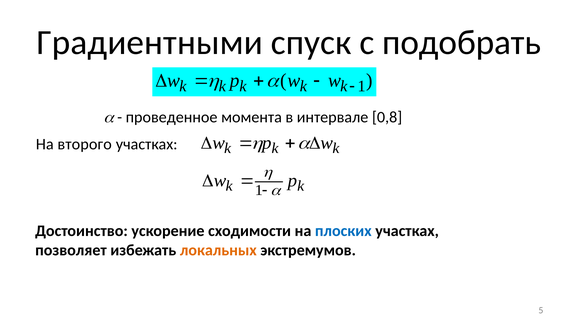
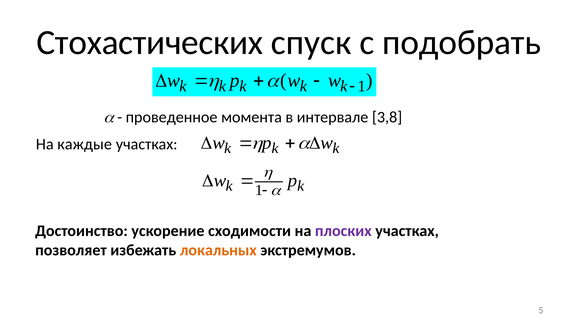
Градиентными: Градиентными -> Стохастических
0,8: 0,8 -> 3,8
второго: второго -> каждые
плоских colour: blue -> purple
